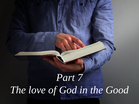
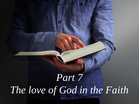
Good: Good -> Faith
